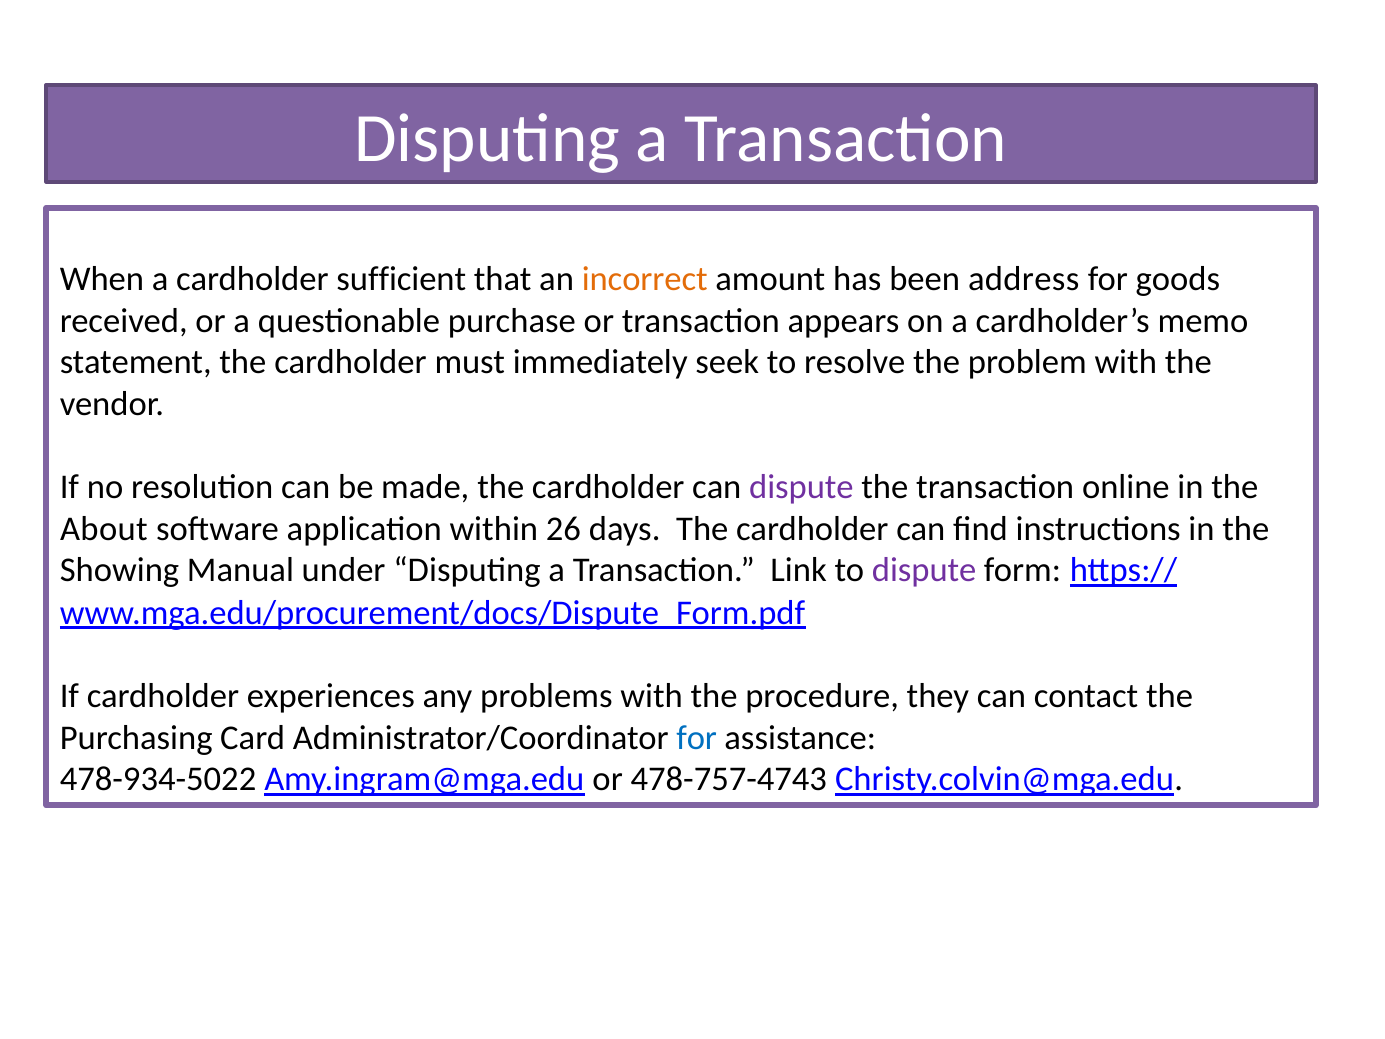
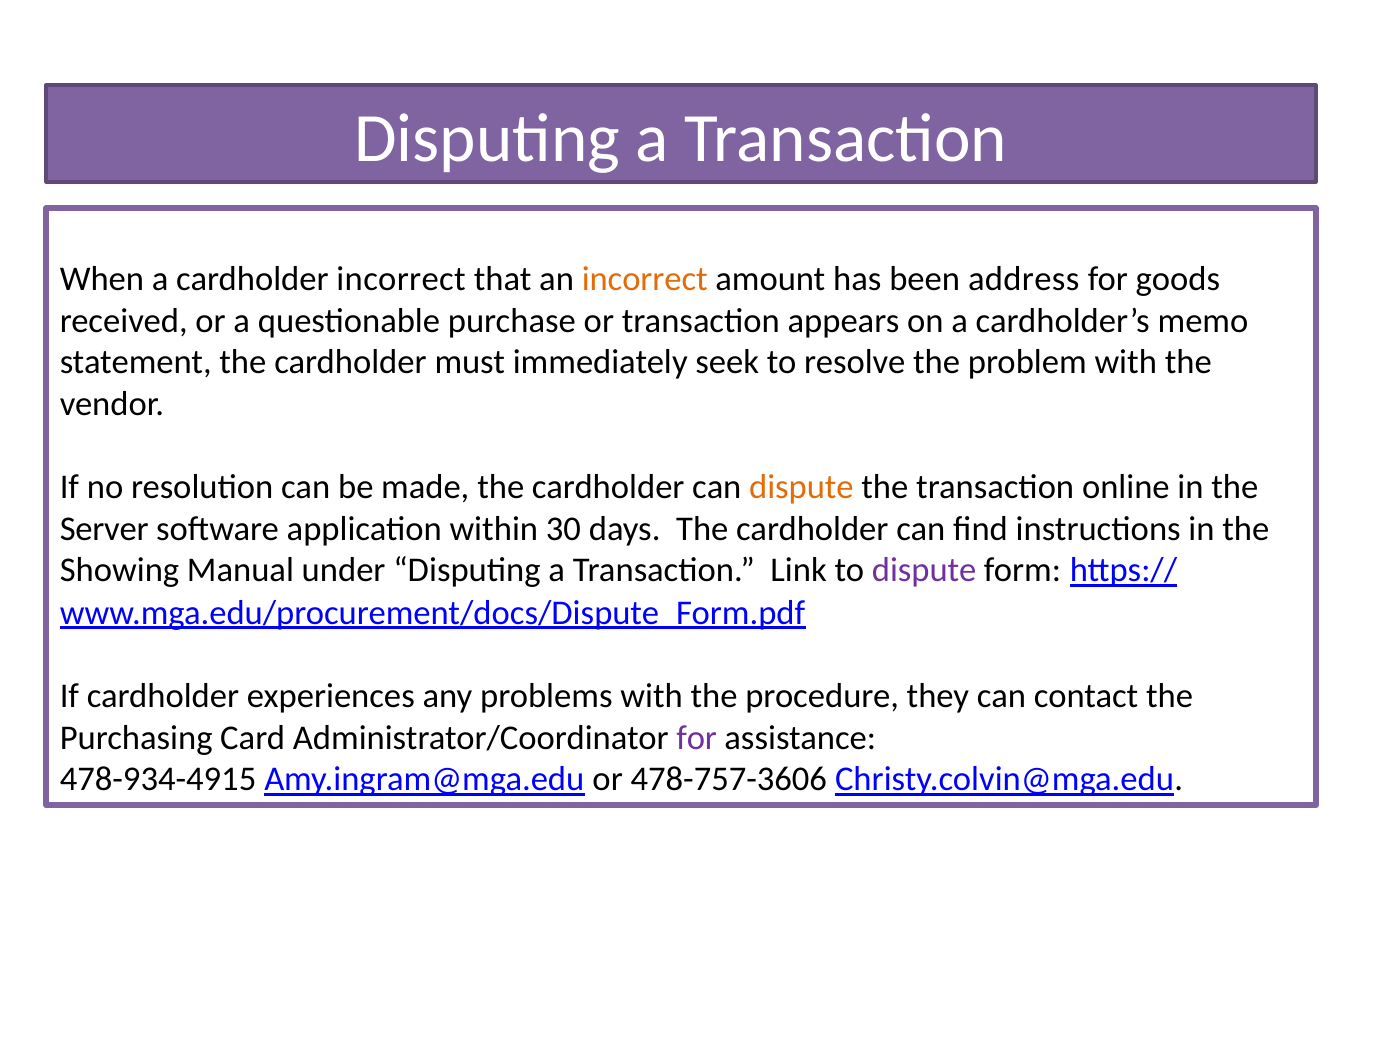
cardholder sufficient: sufficient -> incorrect
dispute at (801, 487) colour: purple -> orange
About: About -> Server
26: 26 -> 30
for at (697, 738) colour: blue -> purple
478-934-5022: 478-934-5022 -> 478-934-4915
478-757-4743: 478-757-4743 -> 478-757-3606
